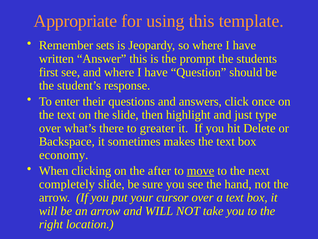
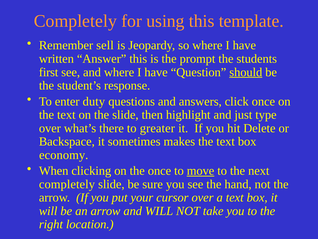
Appropriate at (75, 21): Appropriate -> Completely
sets: sets -> sell
should underline: none -> present
their: their -> duty
the after: after -> once
